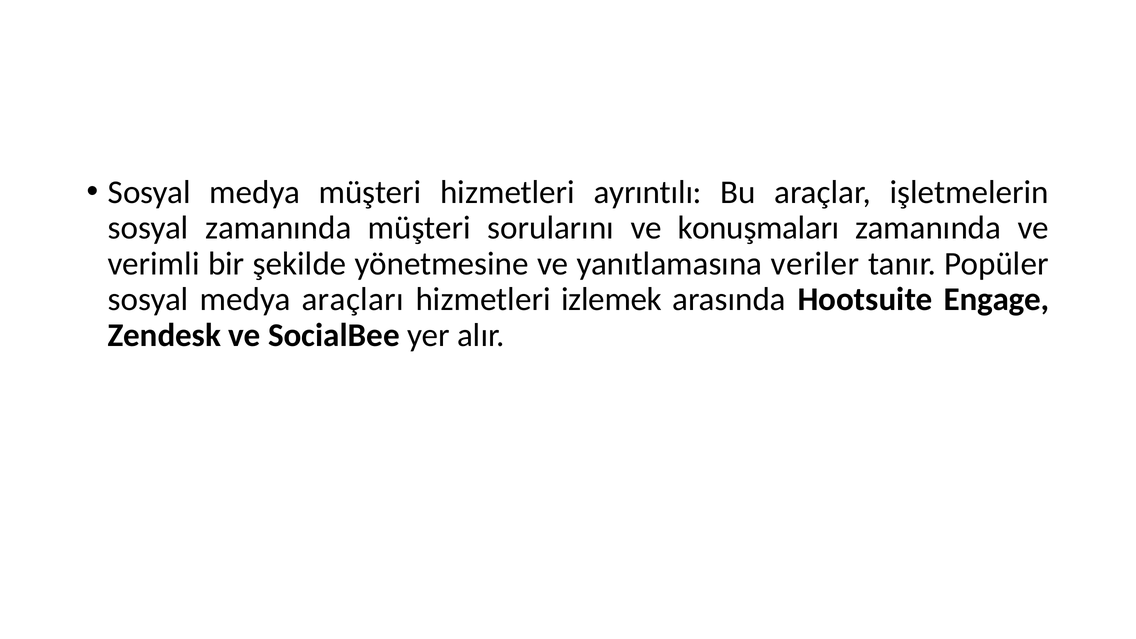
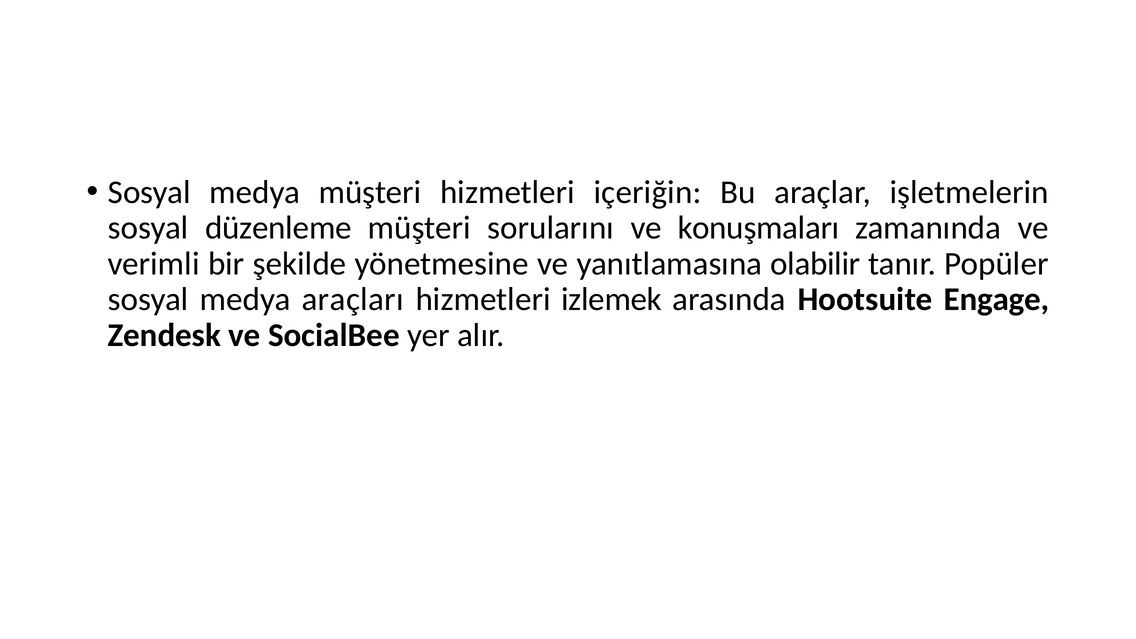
ayrıntılı: ayrıntılı -> içeriğin
sosyal zamanında: zamanında -> düzenleme
veriler: veriler -> olabilir
